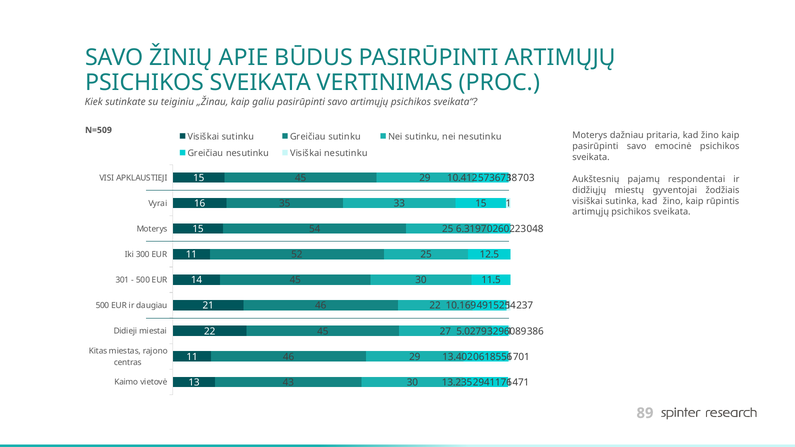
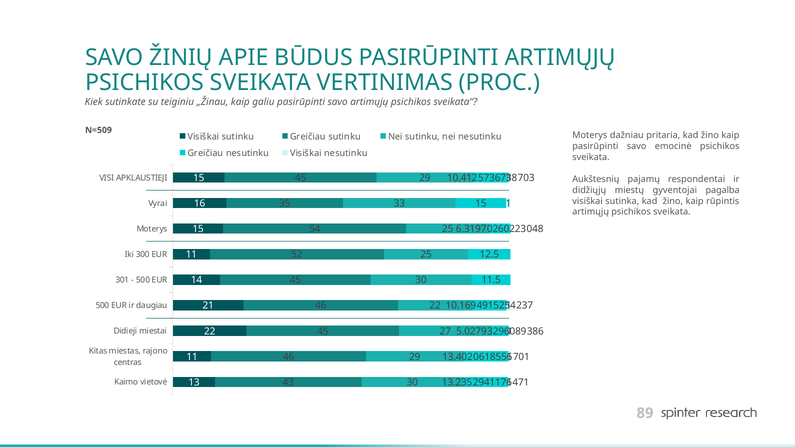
žodžiais: žodžiais -> pagalba
